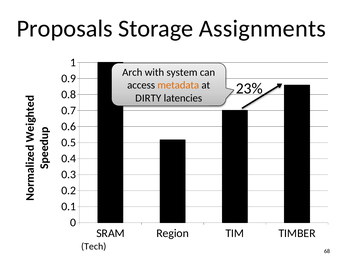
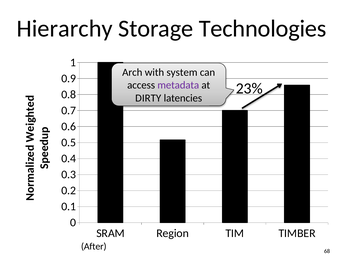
Proposals: Proposals -> Hierarchy
Assignments: Assignments -> Technologies
metadata colour: orange -> purple
Tech: Tech -> After
